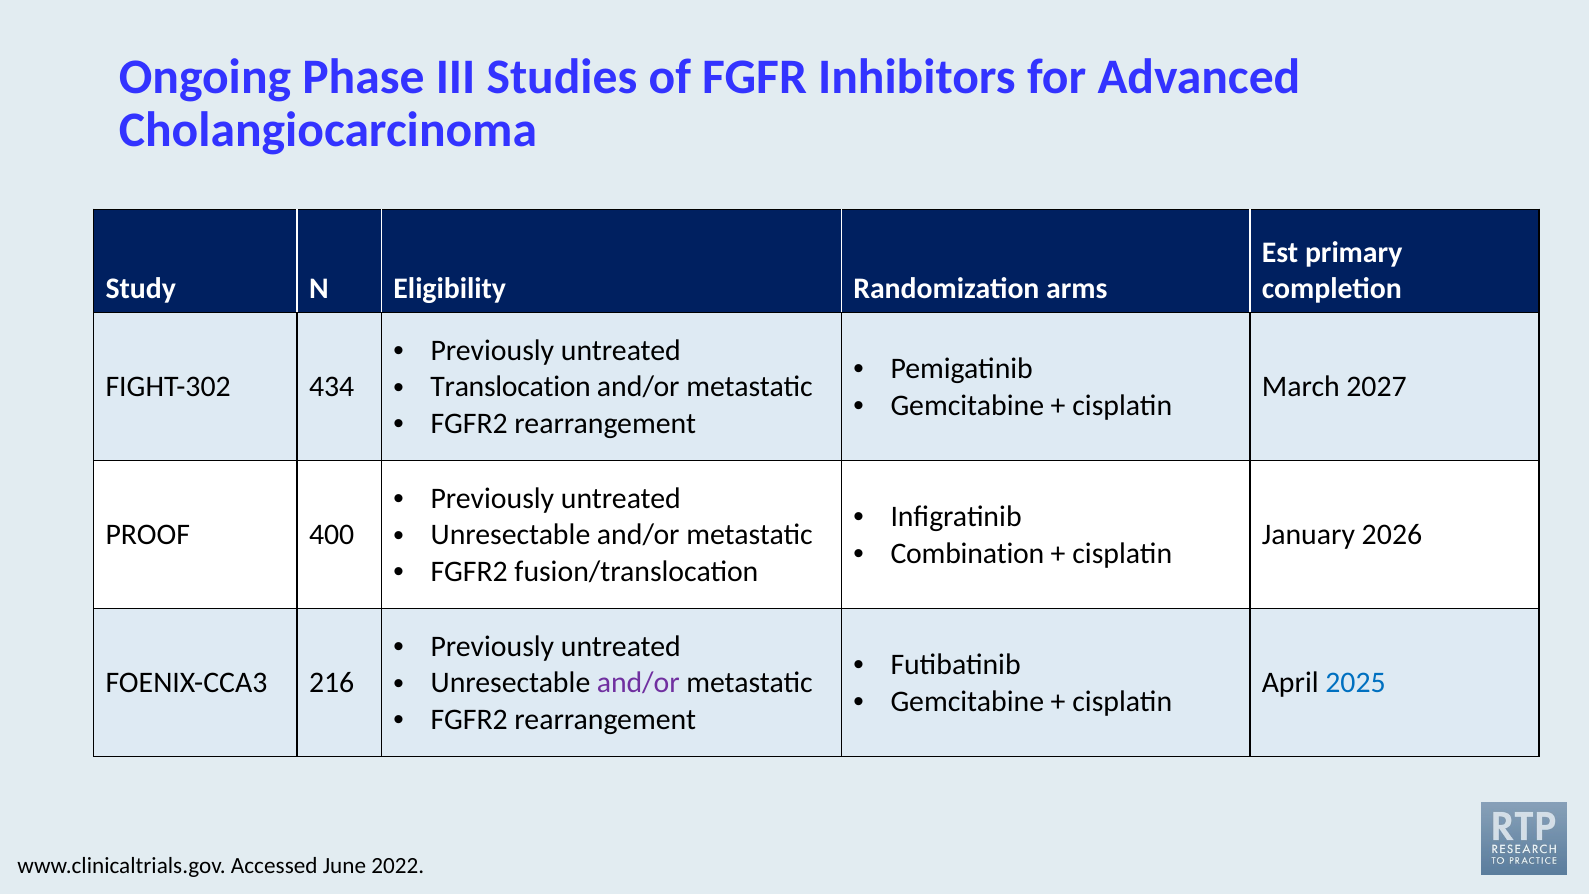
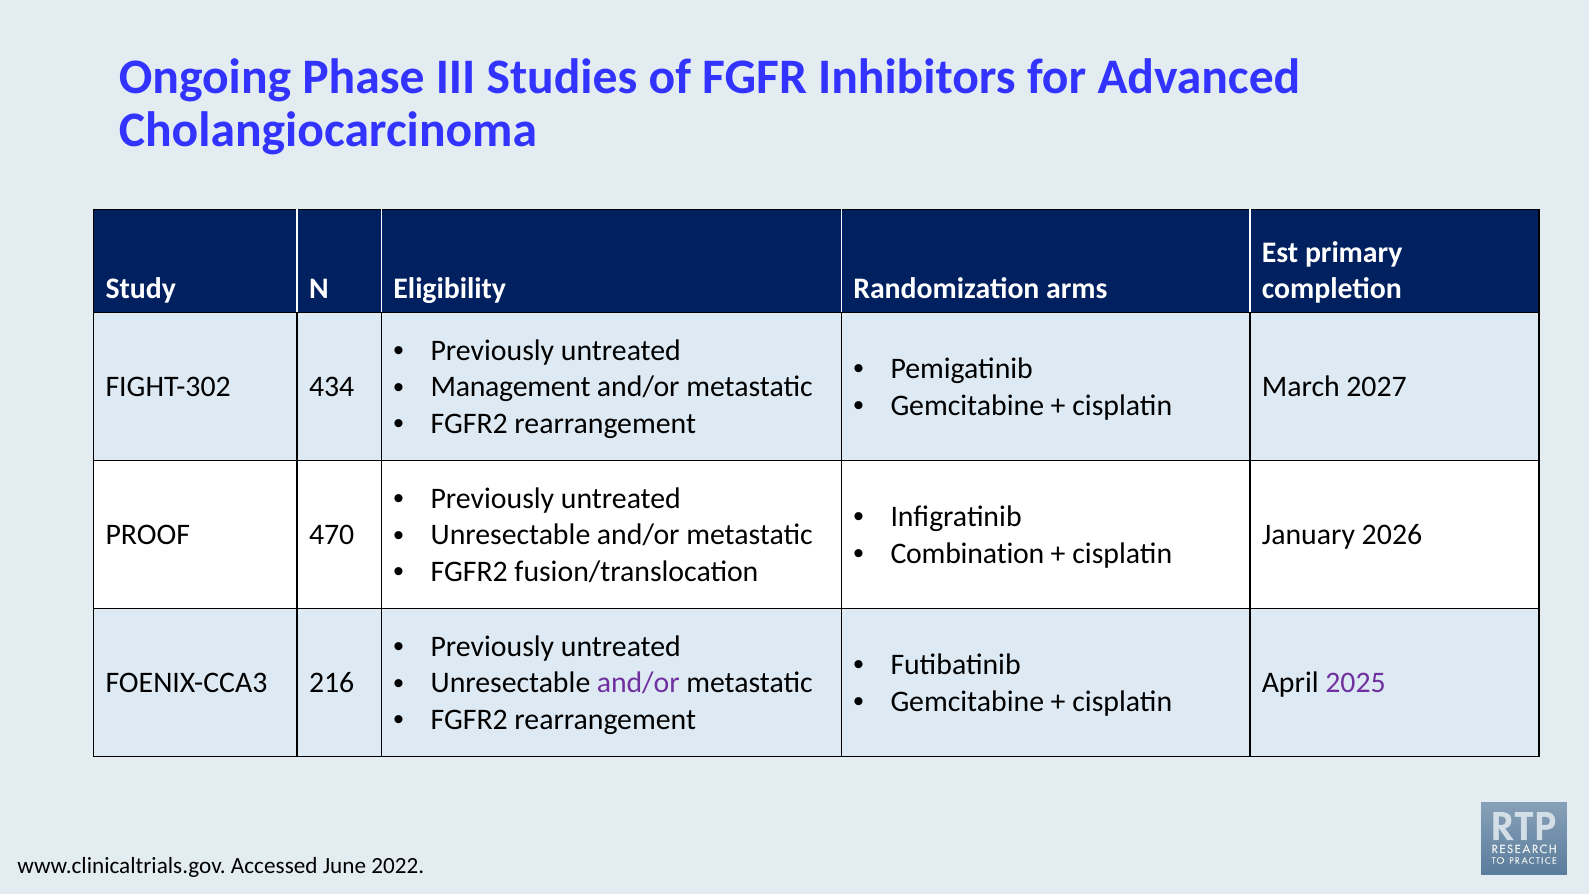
Translocation: Translocation -> Management
400: 400 -> 470
2025 colour: blue -> purple
